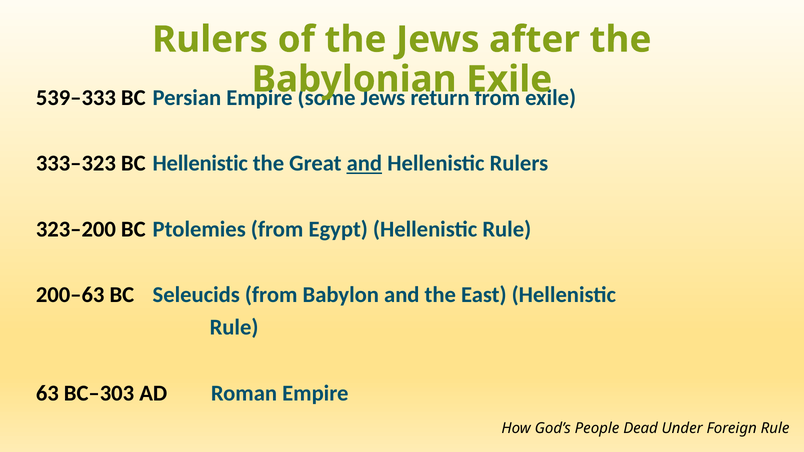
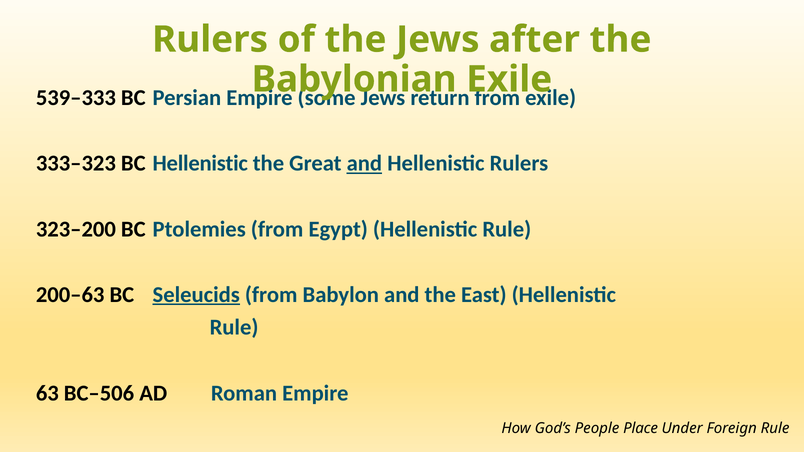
Seleucids underline: none -> present
BC–303: BC–303 -> BC–506
Dead: Dead -> Place
